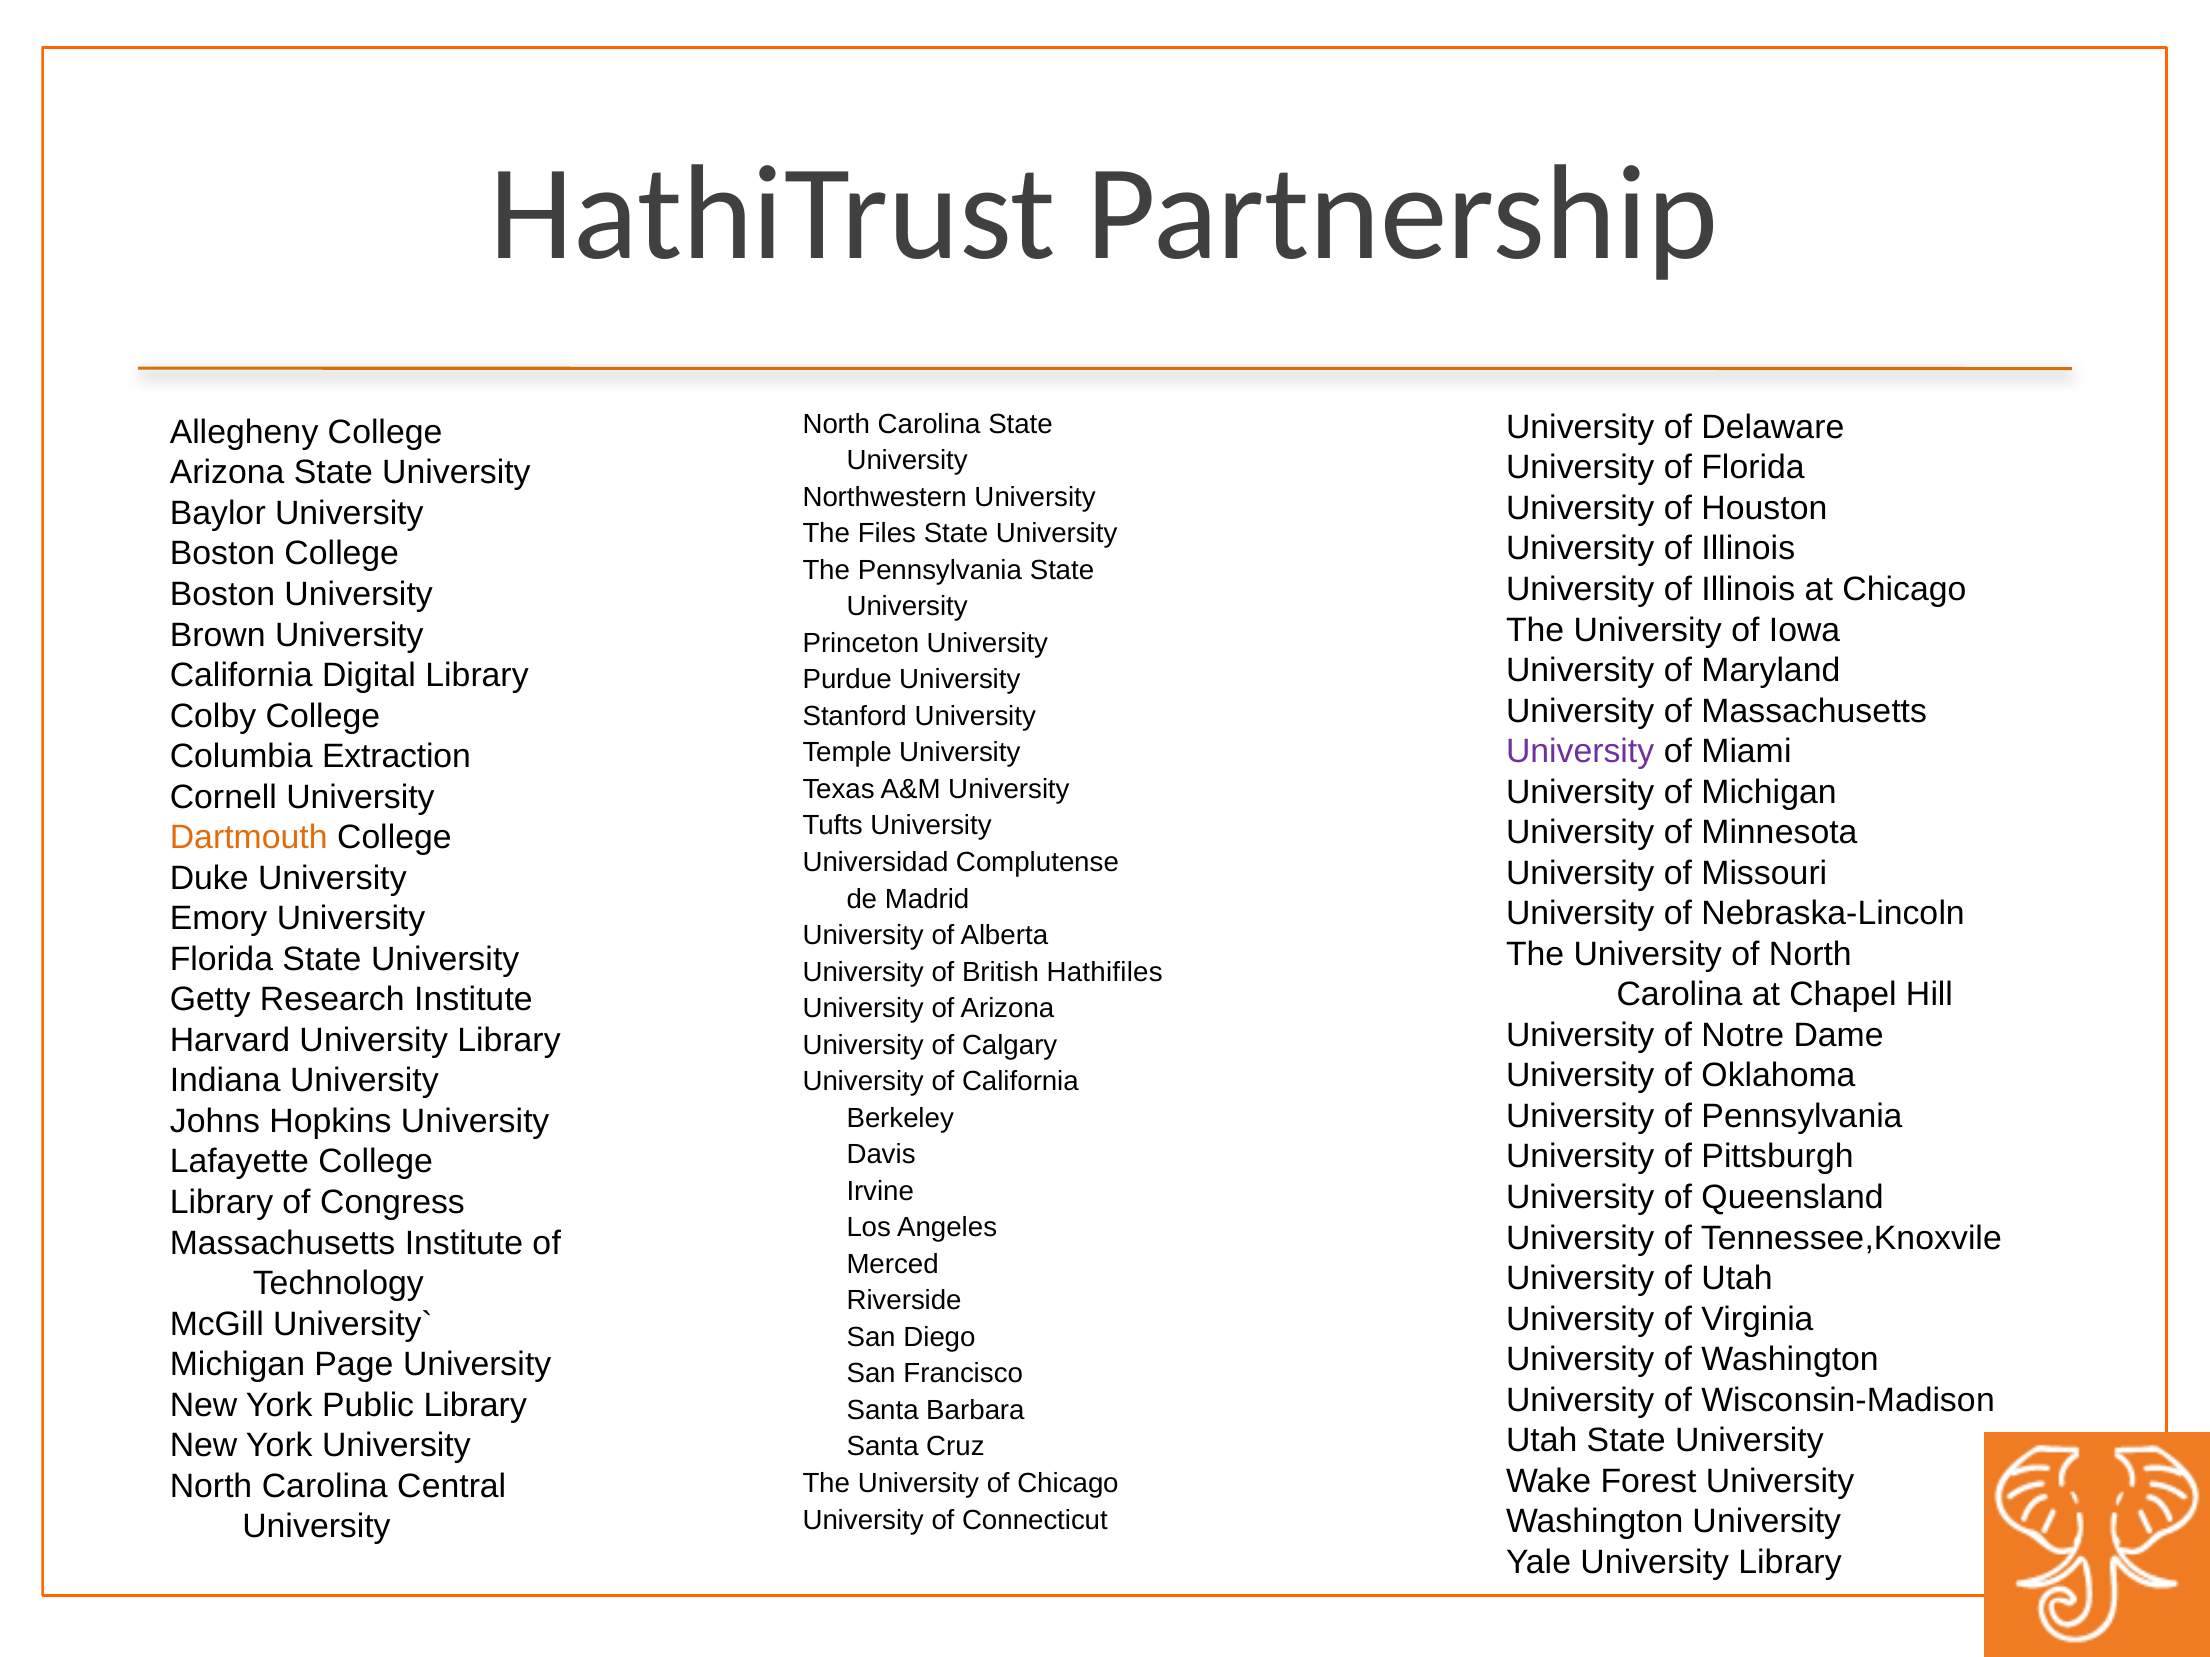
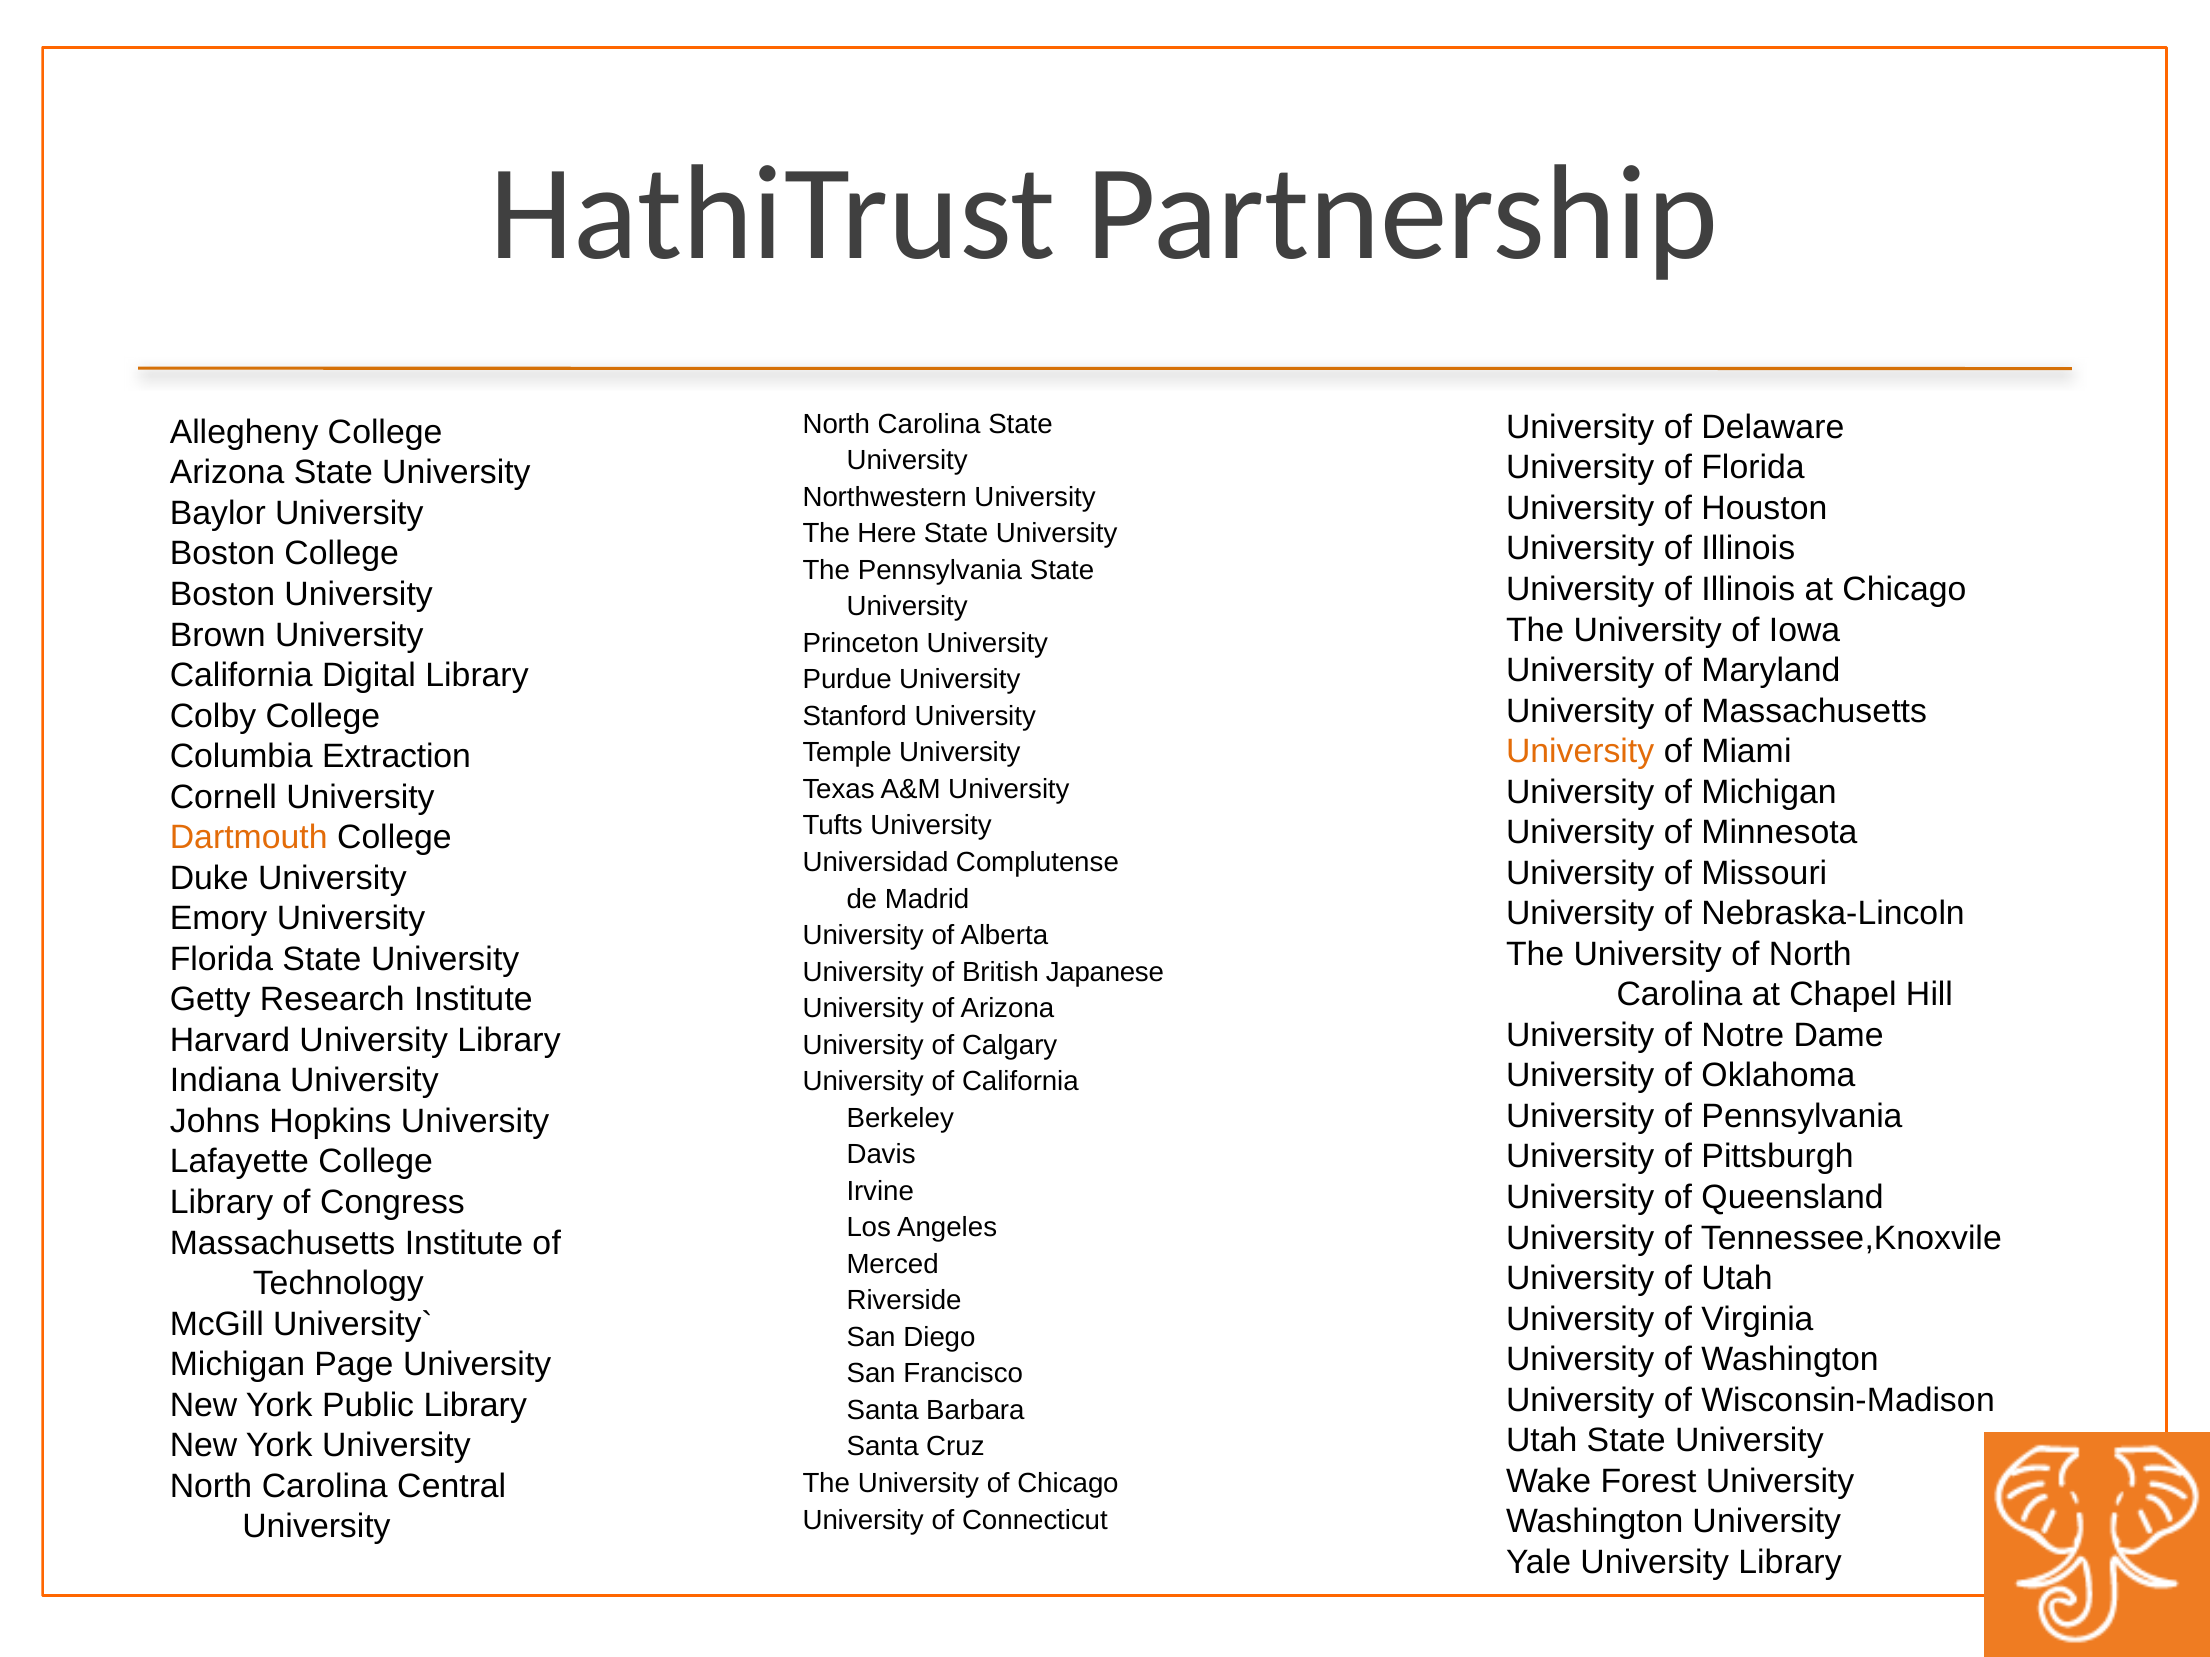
Files: Files -> Here
University at (1580, 752) colour: purple -> orange
Hathifiles: Hathifiles -> Japanese
